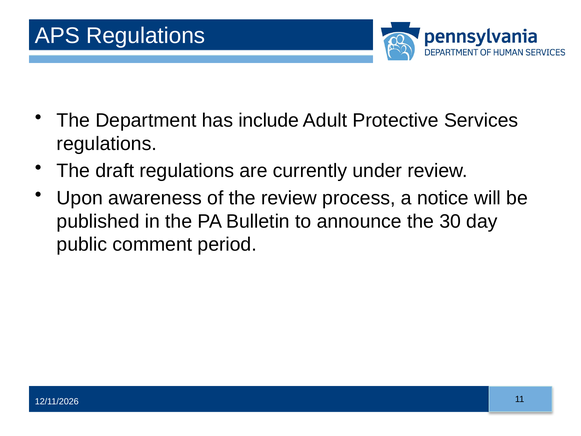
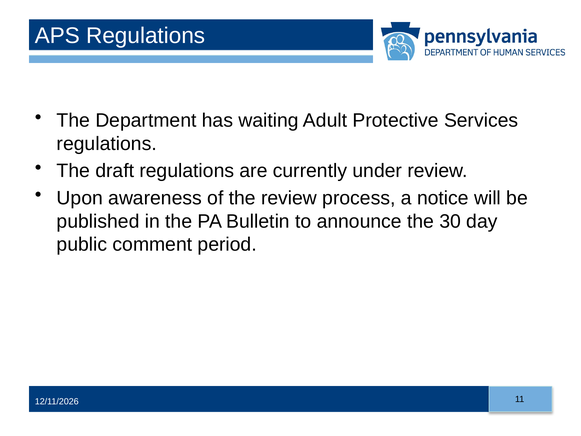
include: include -> waiting
